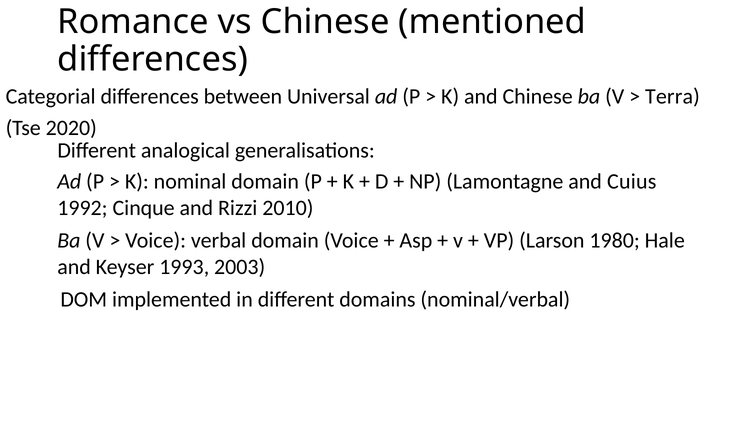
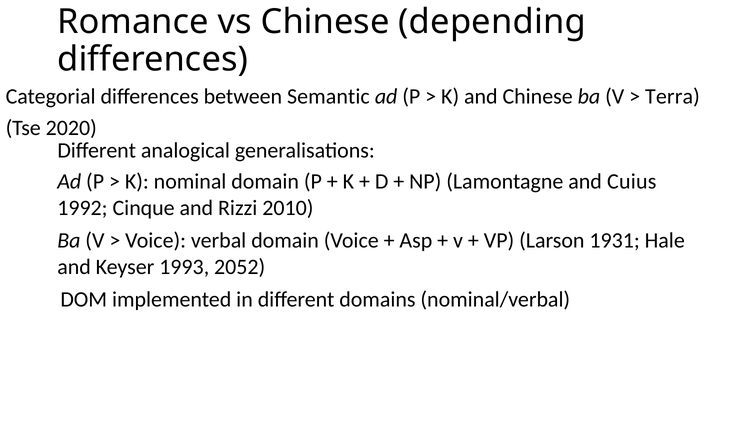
mentioned: mentioned -> depending
Universal: Universal -> Semantic
1980: 1980 -> 1931
2003: 2003 -> 2052
